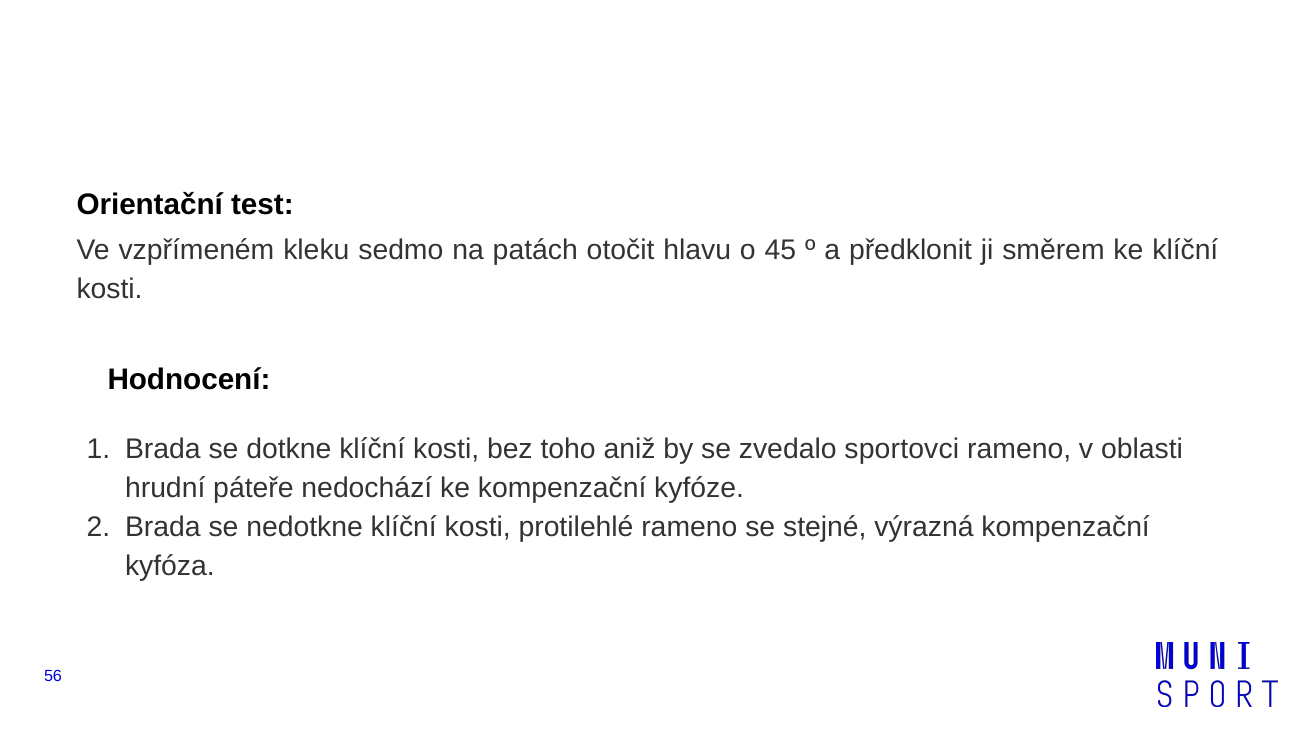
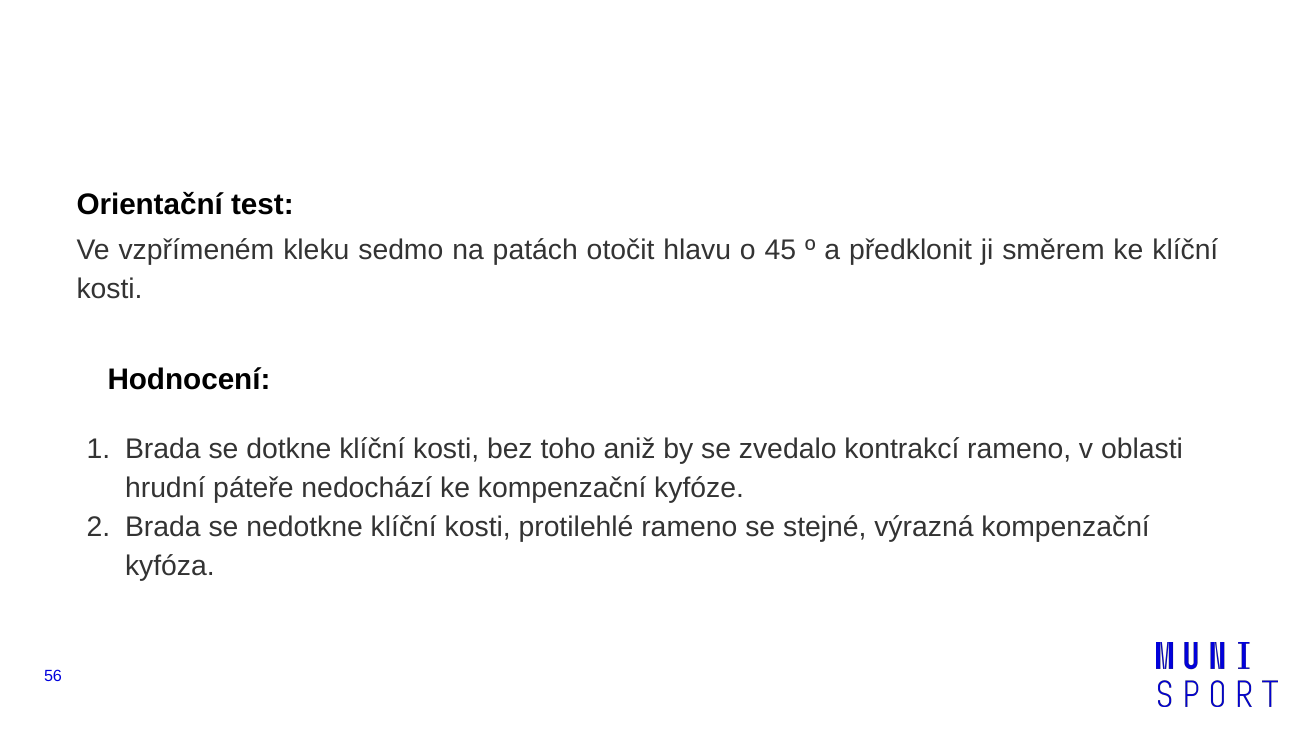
sportovci: sportovci -> kontrakcí
